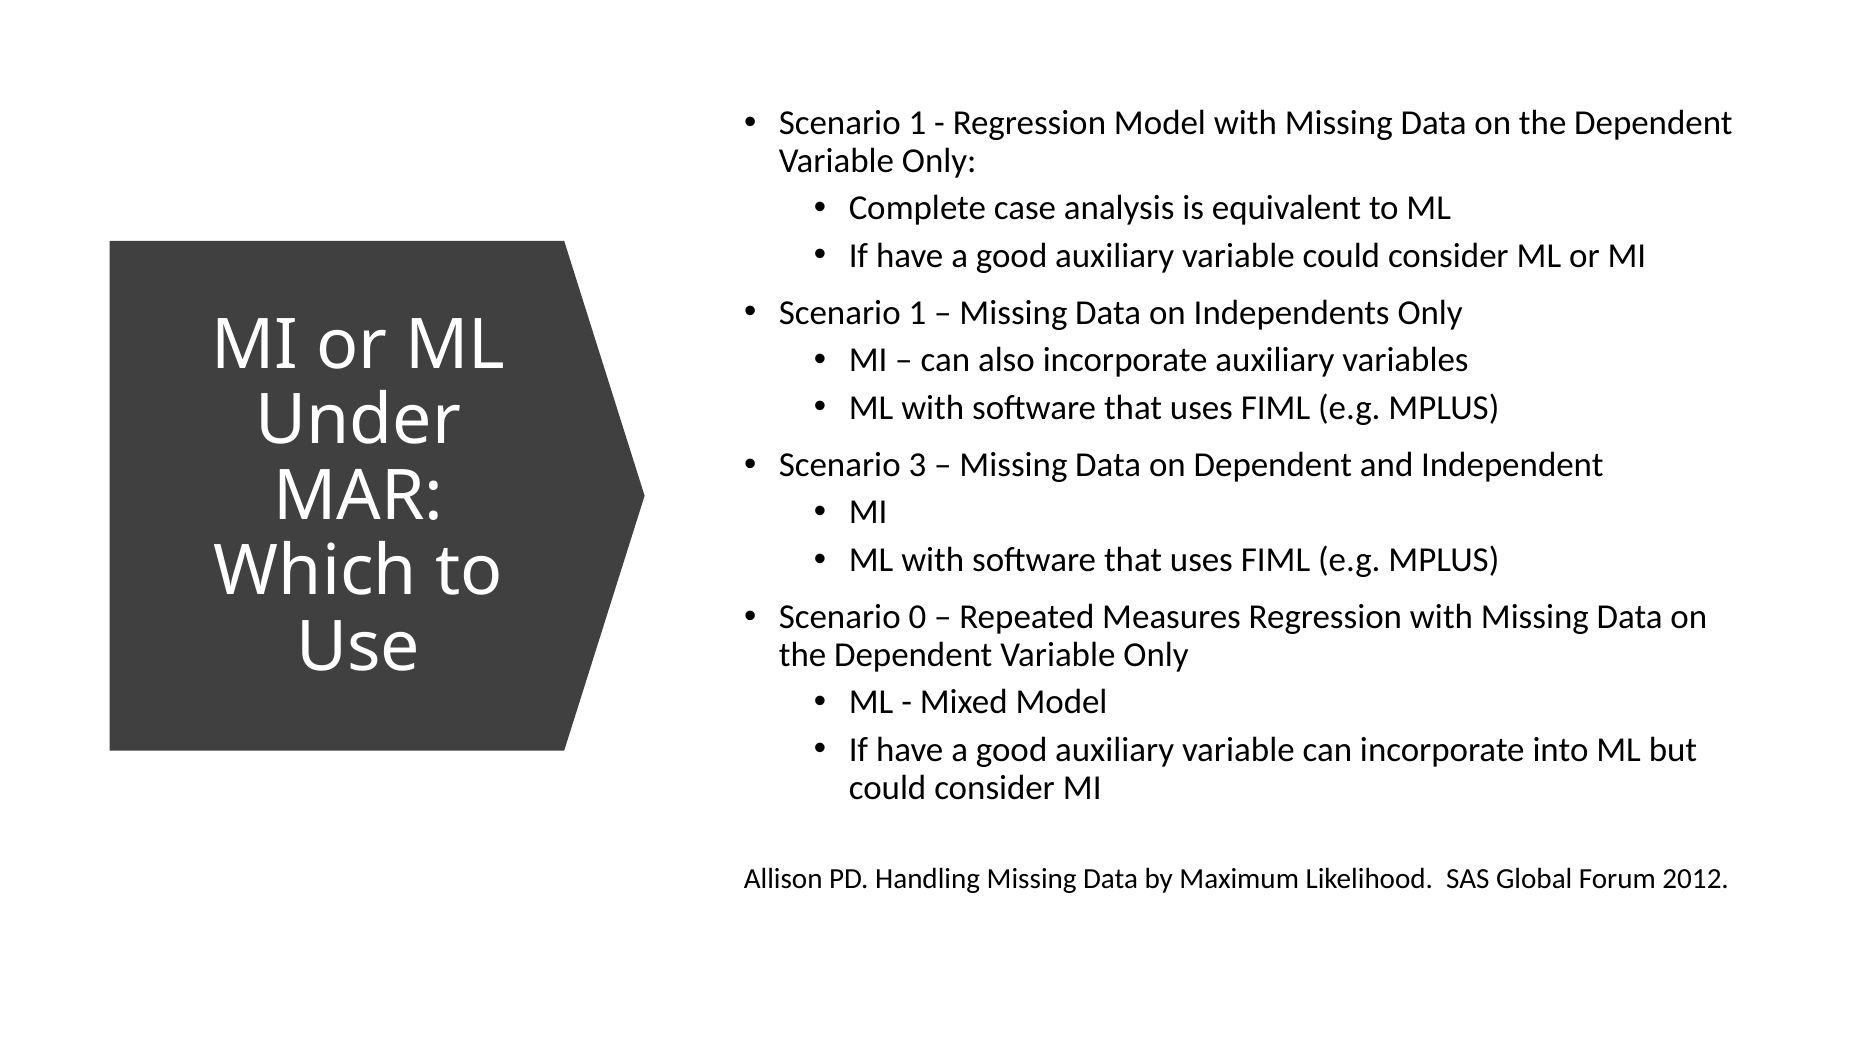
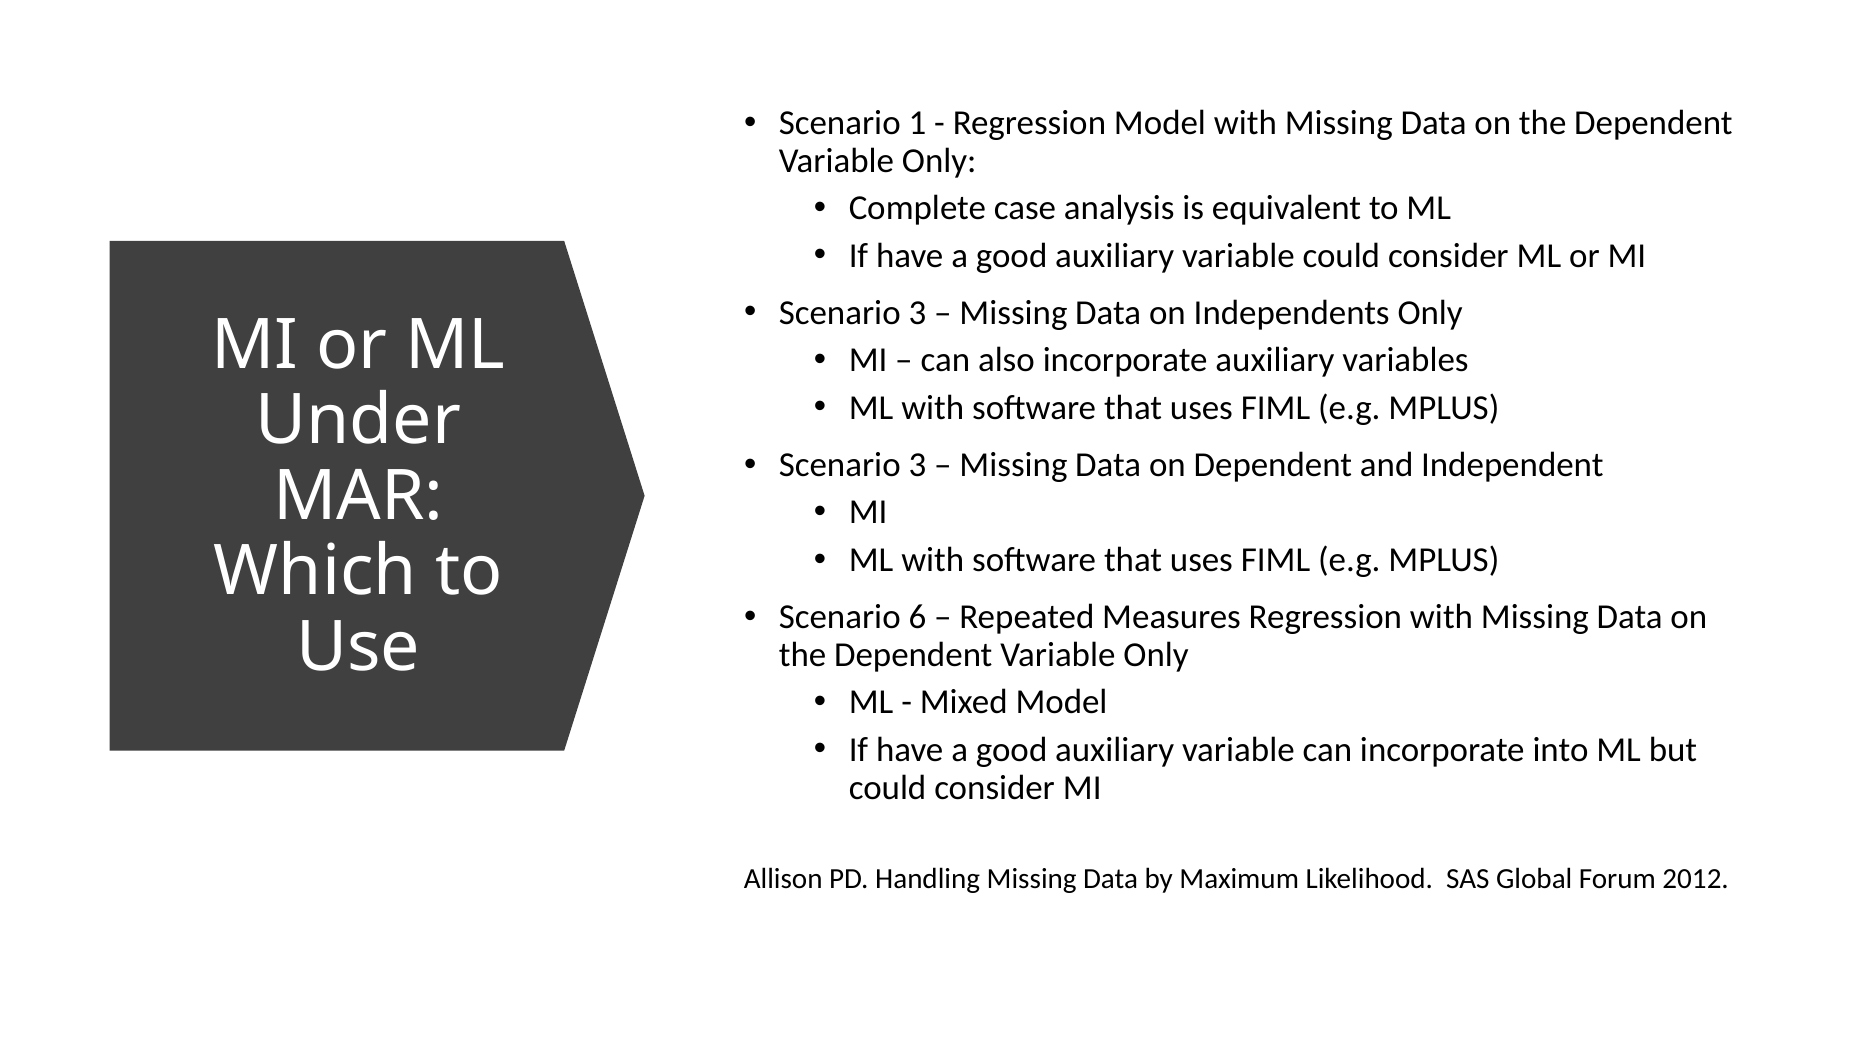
1 at (918, 313): 1 -> 3
0: 0 -> 6
